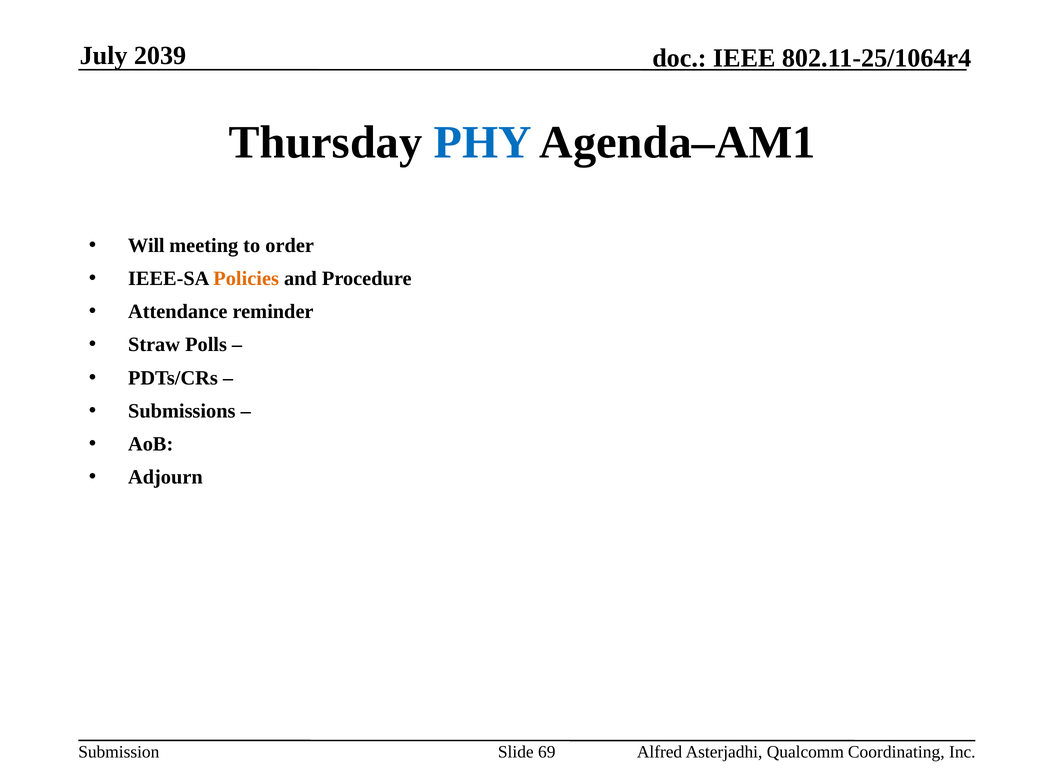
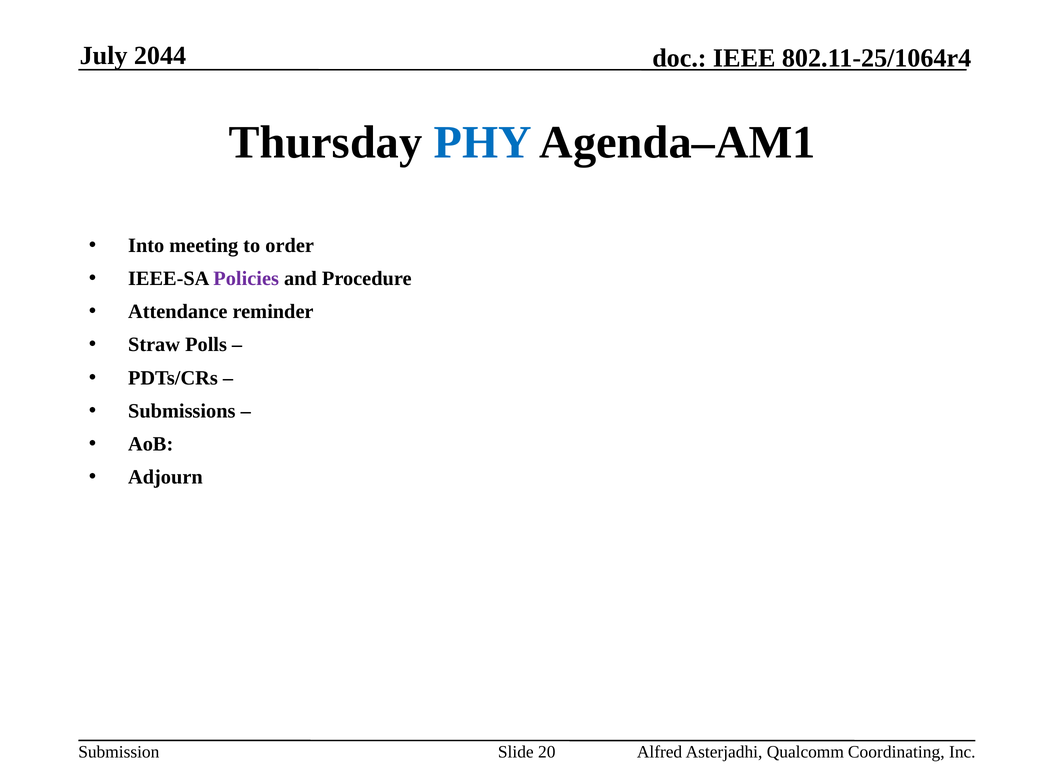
2039: 2039 -> 2044
Will: Will -> Into
Policies colour: orange -> purple
69: 69 -> 20
